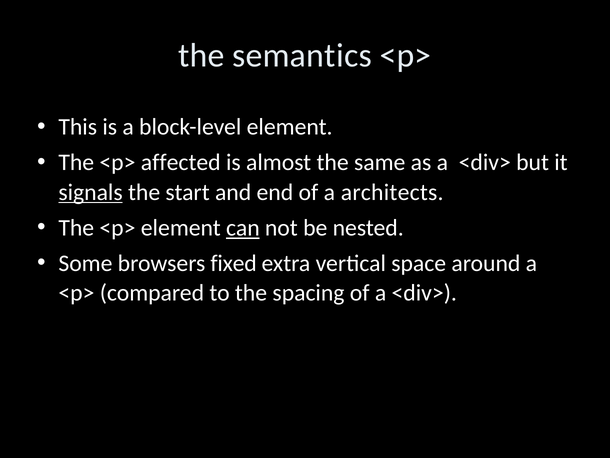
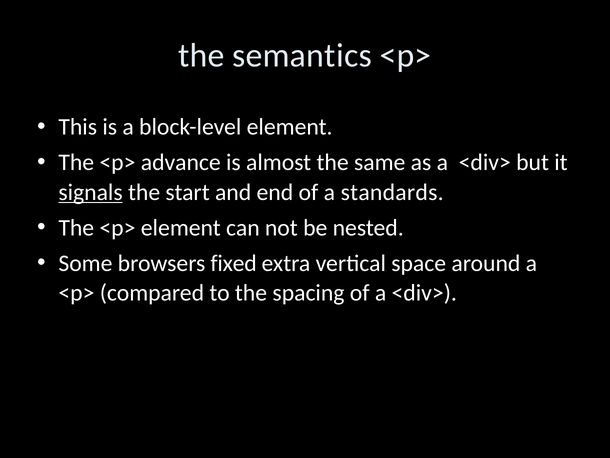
affected: affected -> advance
architects: architects -> standards
can underline: present -> none
